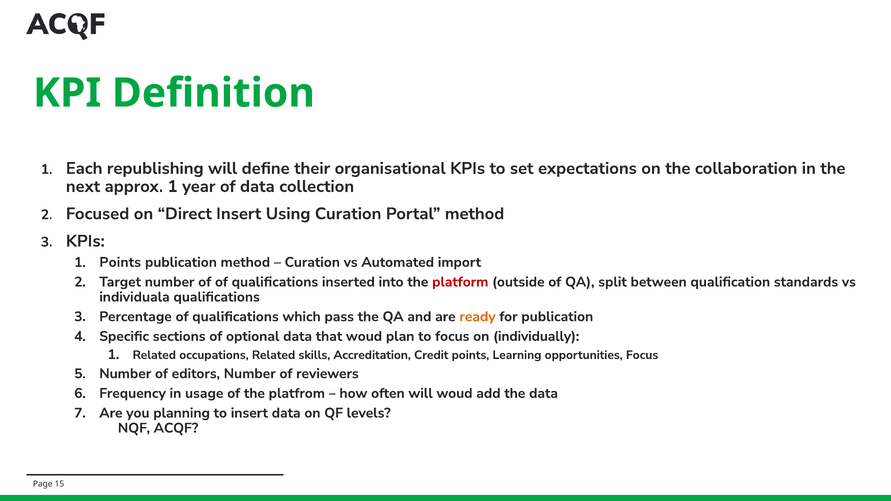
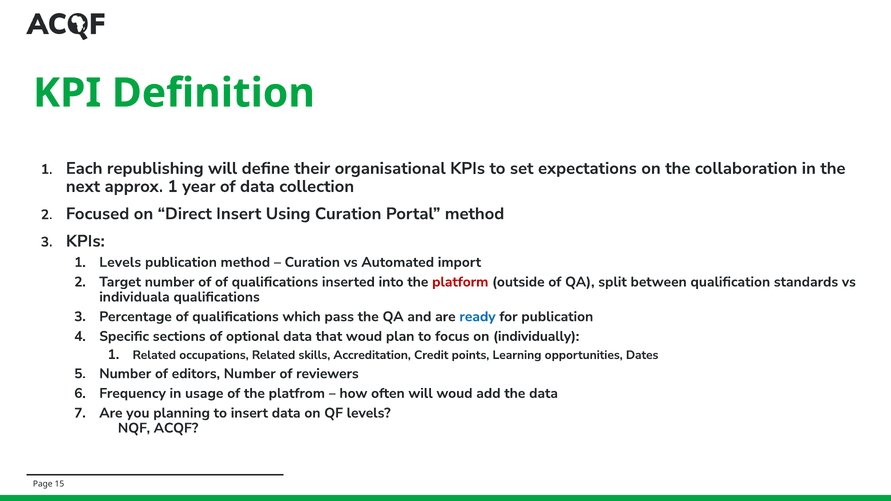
1 Points: Points -> Levels
ready colour: orange -> blue
opportunities Focus: Focus -> Dates
